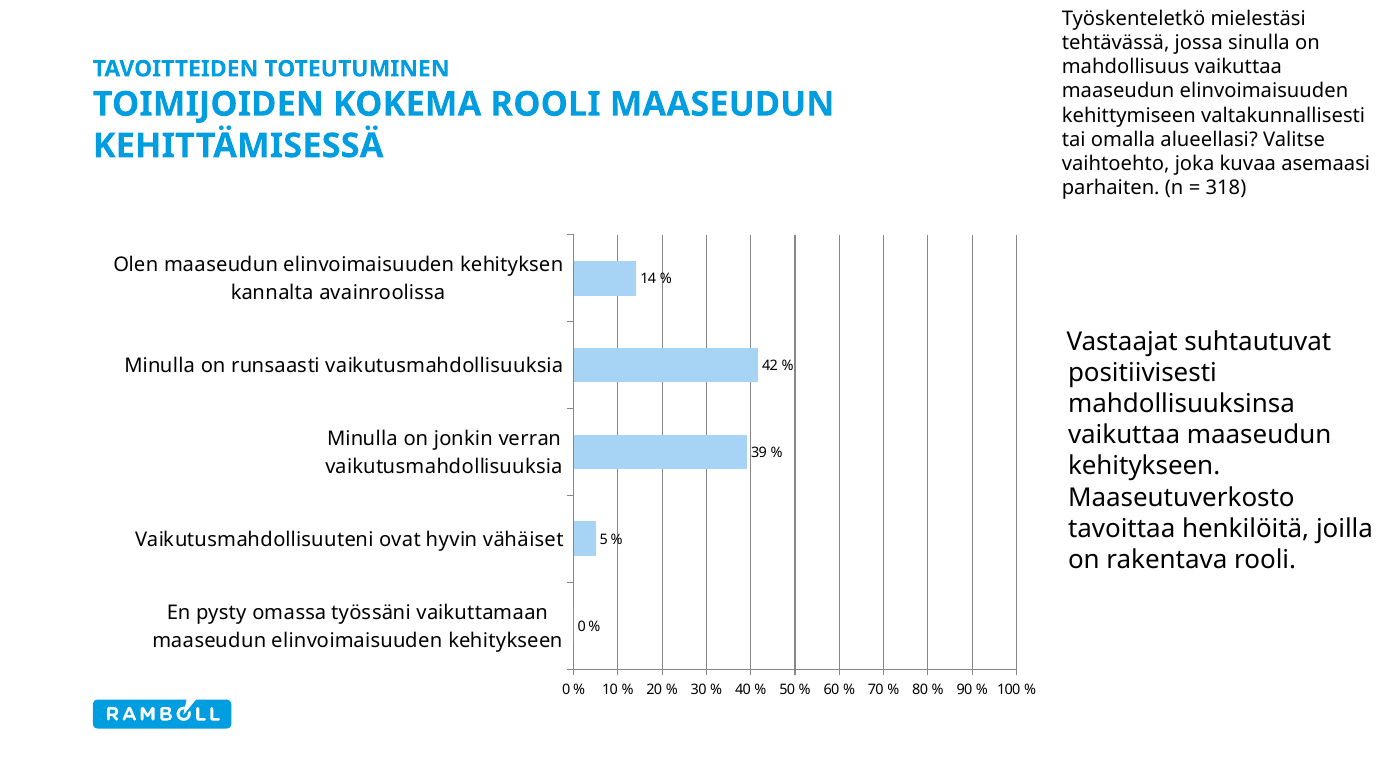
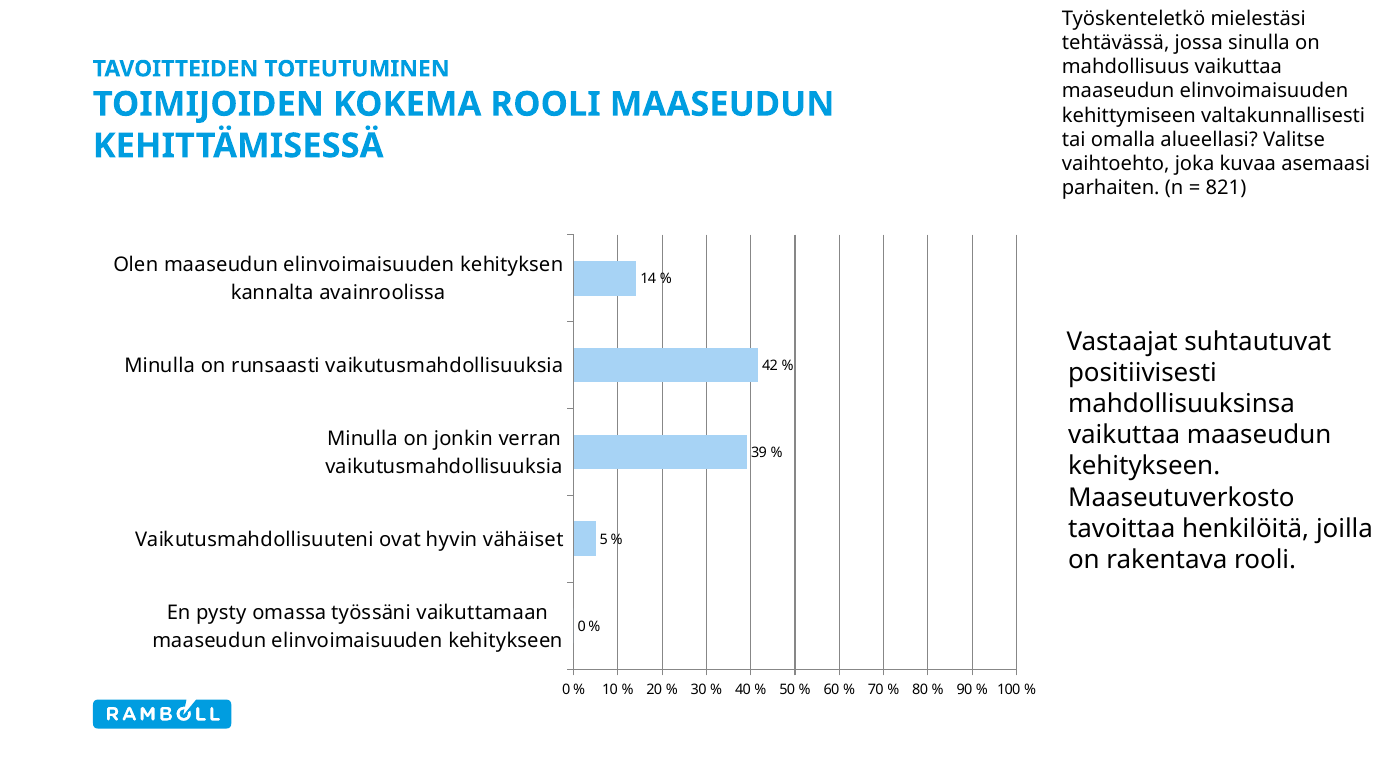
318: 318 -> 821
